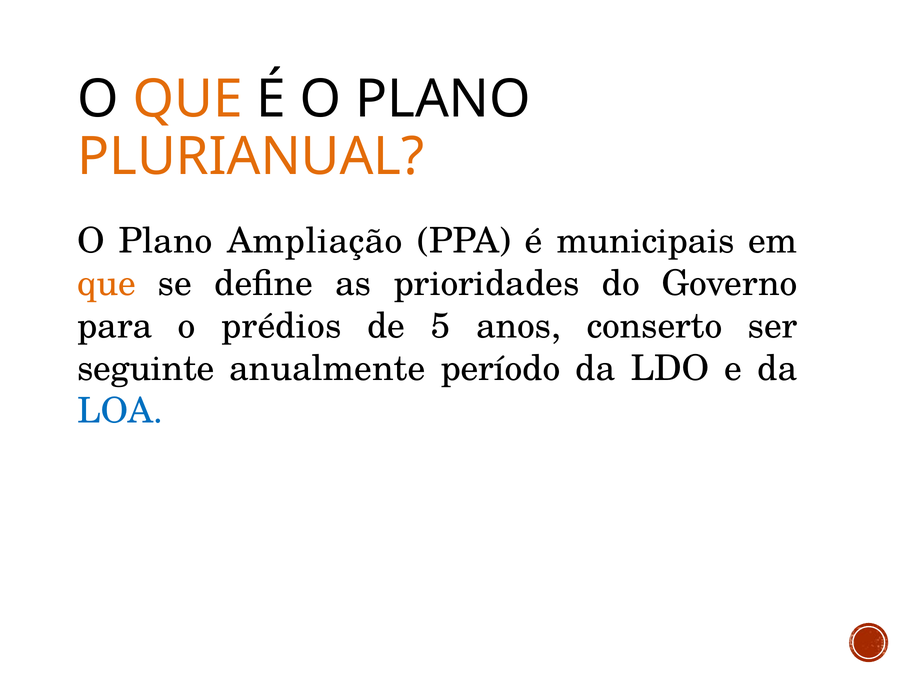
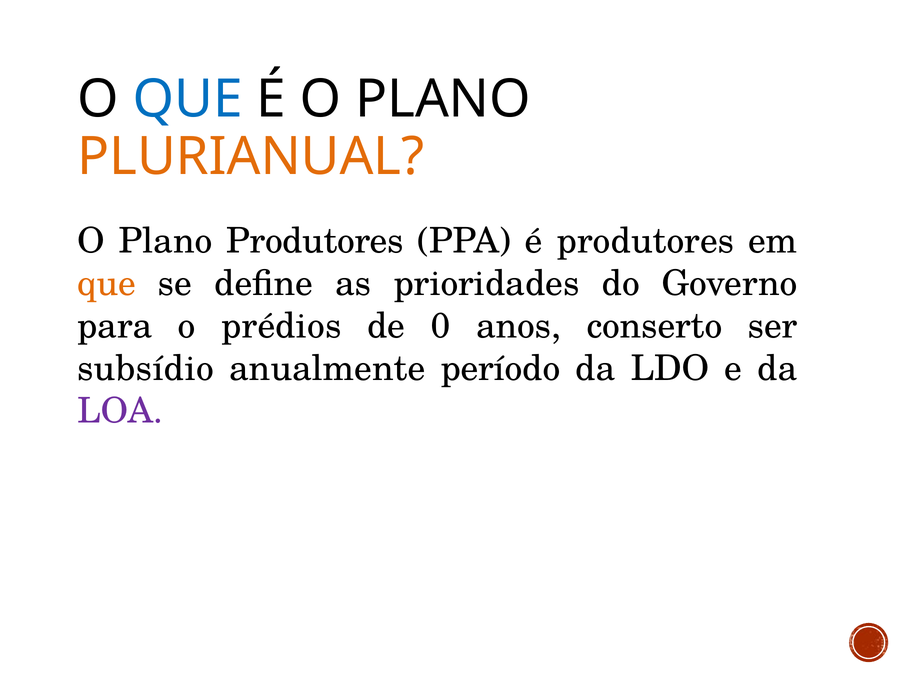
QUE at (188, 99) colour: orange -> blue
Plano Ampliação: Ampliação -> Produtores
é municipais: municipais -> produtores
5: 5 -> 0
seguinte: seguinte -> subsídio
LOA colour: blue -> purple
